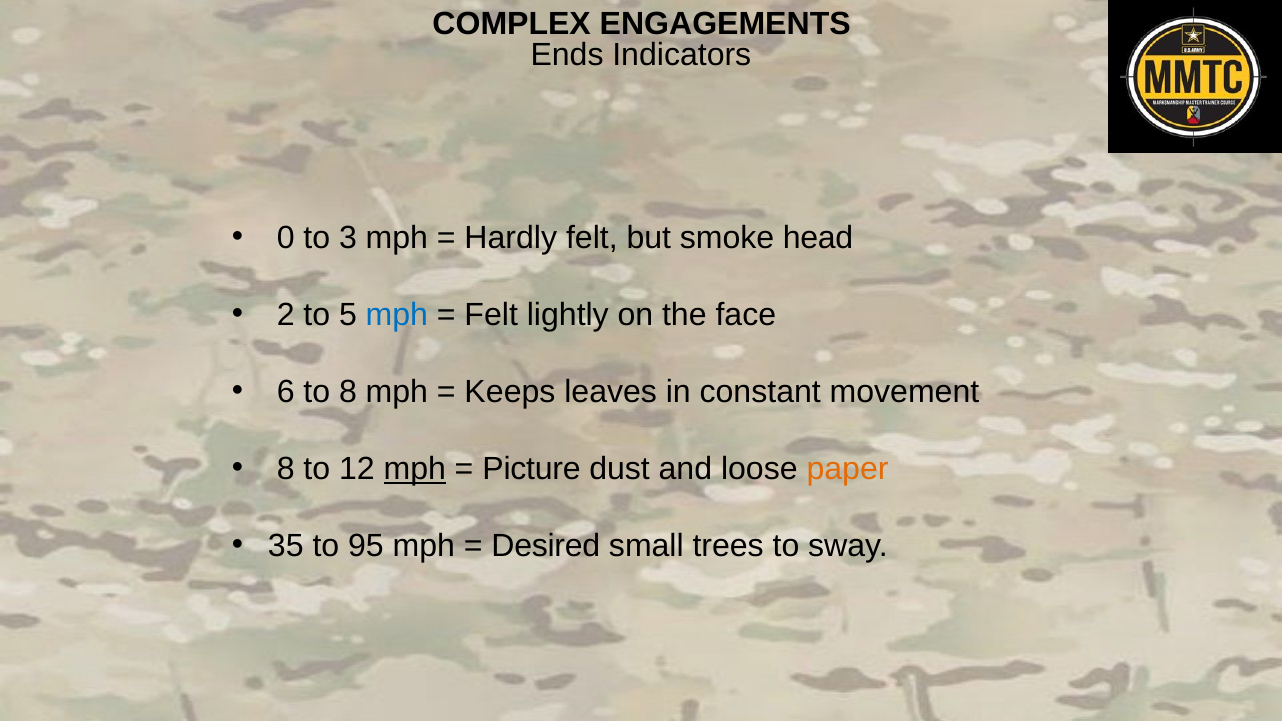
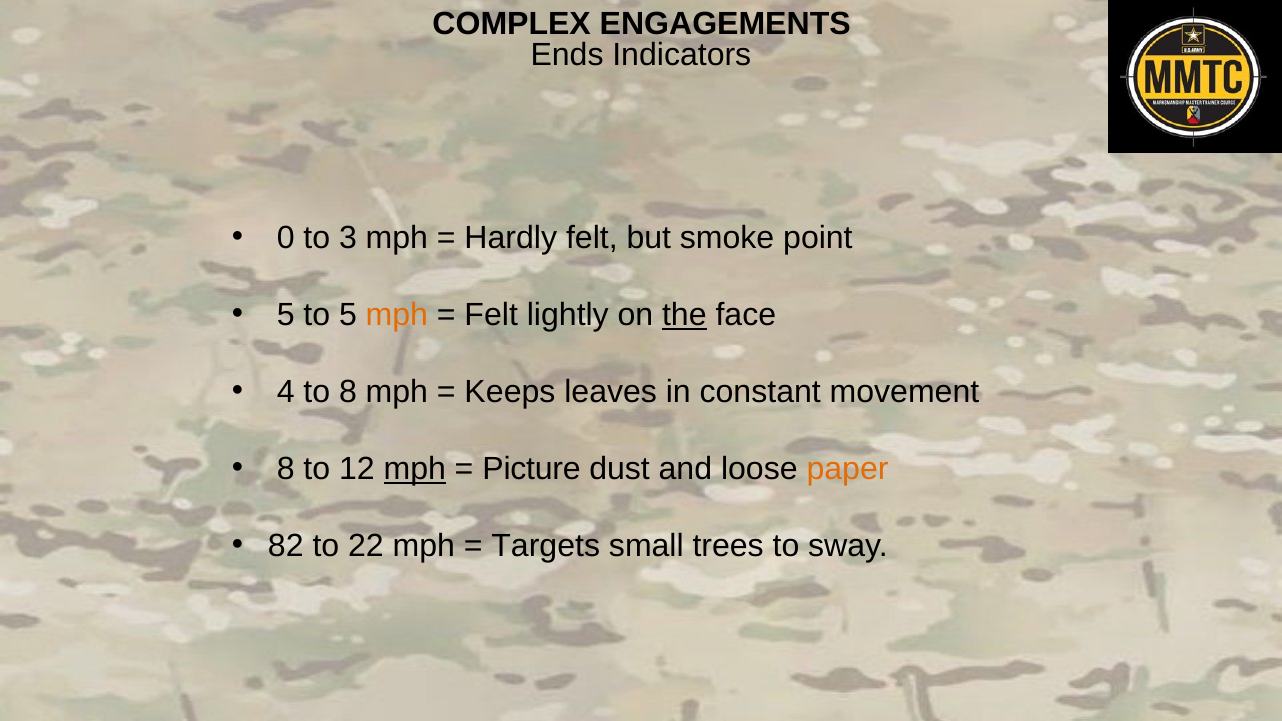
head: head -> point
2 at (286, 315): 2 -> 5
mph at (397, 315) colour: blue -> orange
the underline: none -> present
6: 6 -> 4
35: 35 -> 82
95: 95 -> 22
Desired: Desired -> Targets
